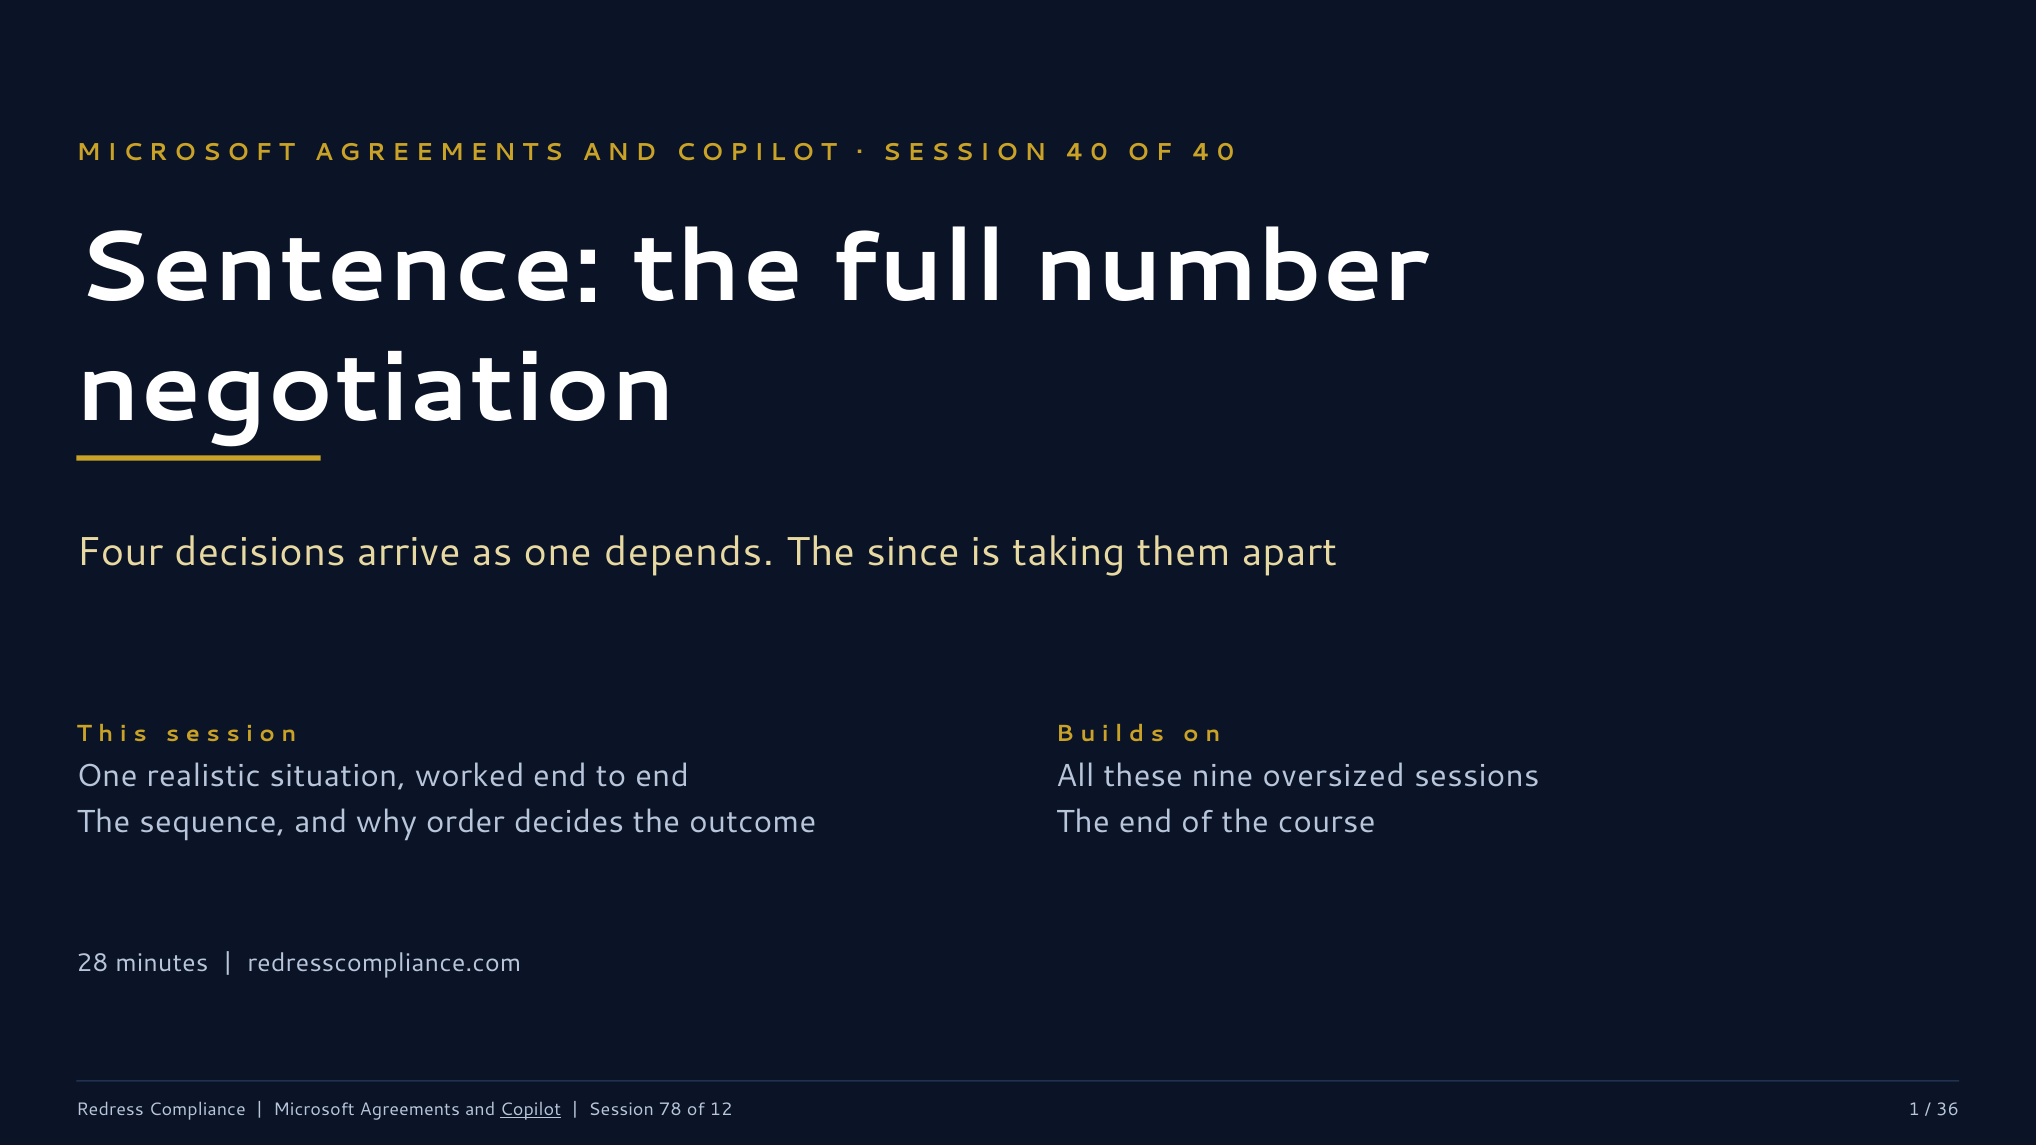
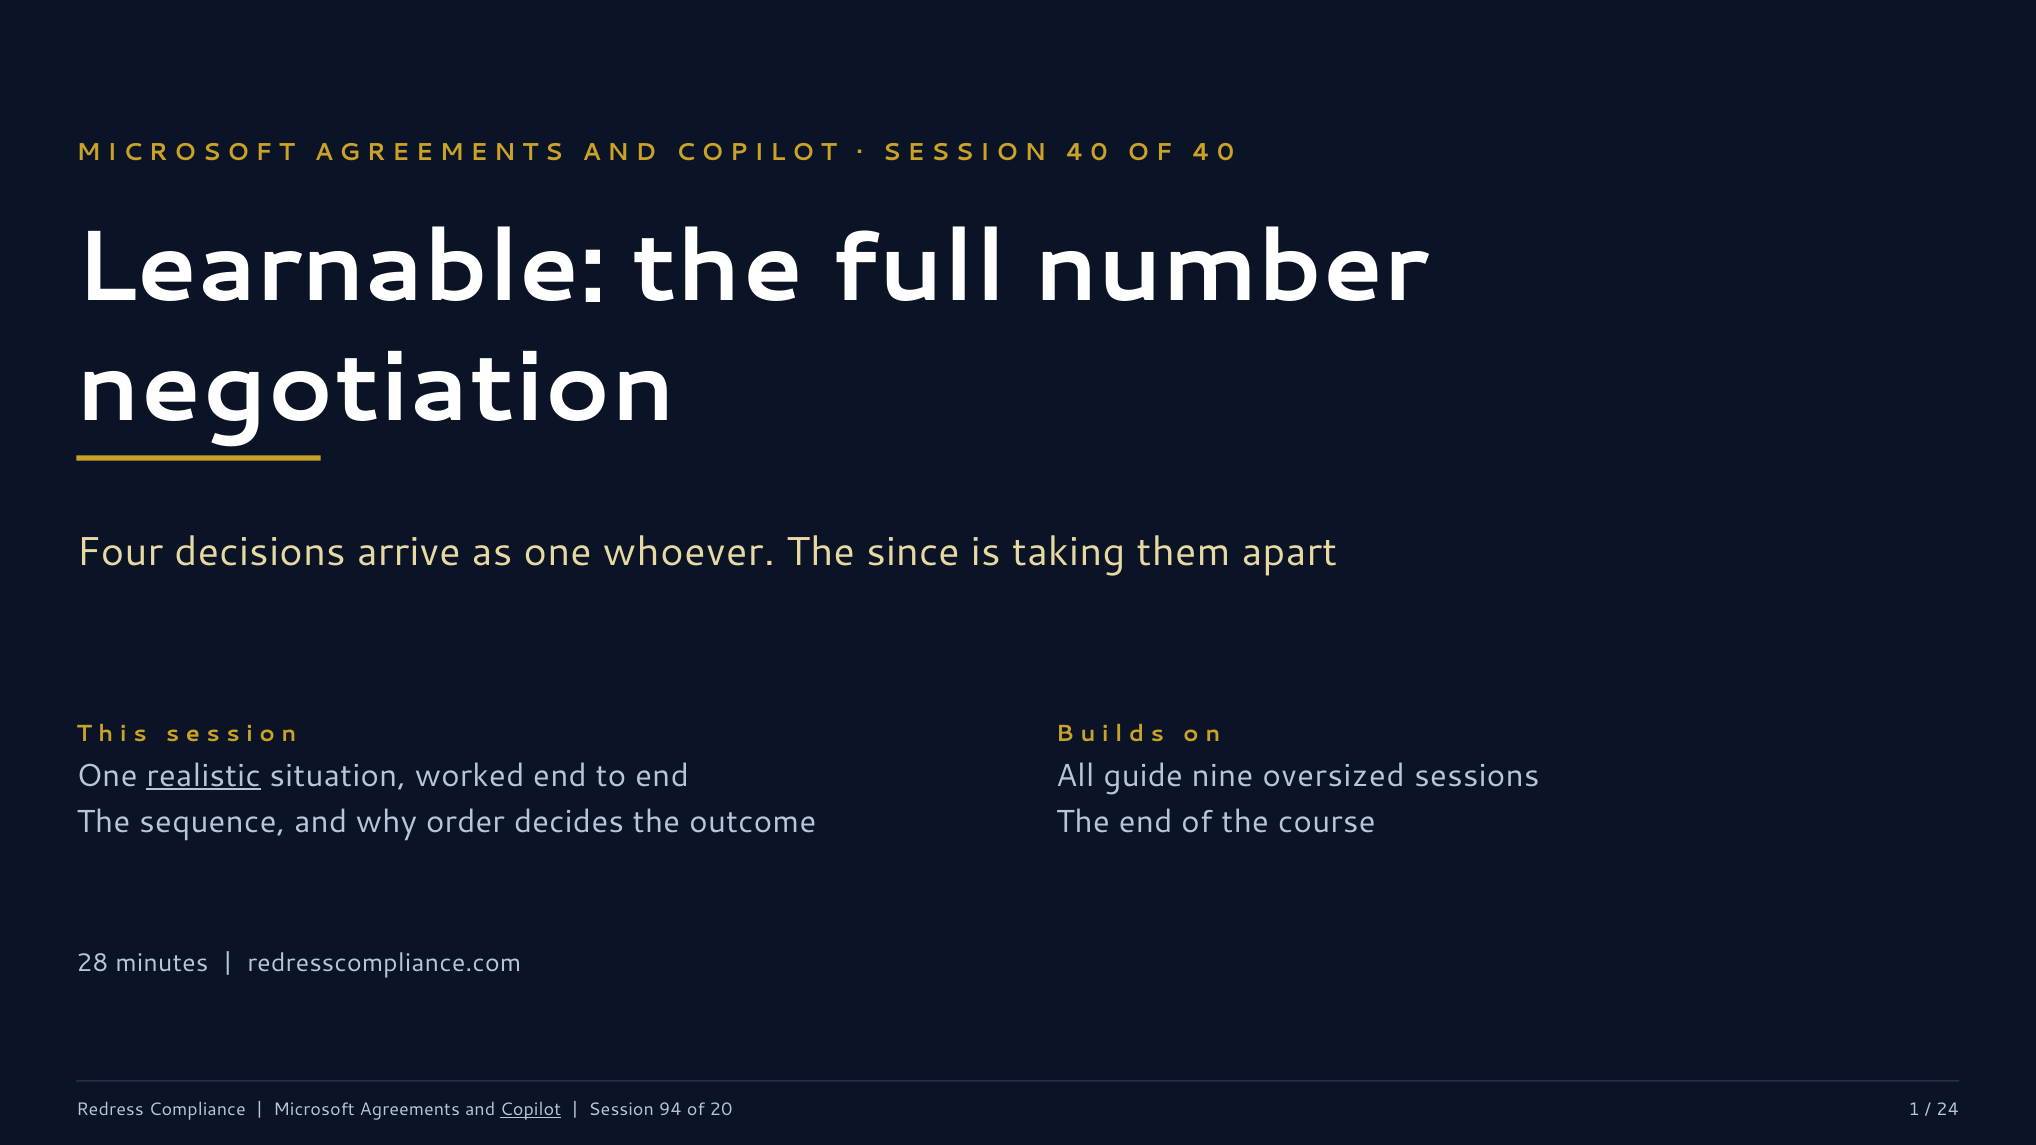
Sentence: Sentence -> Learnable
depends: depends -> whoever
realistic underline: none -> present
these: these -> guide
78: 78 -> 94
12: 12 -> 20
36: 36 -> 24
